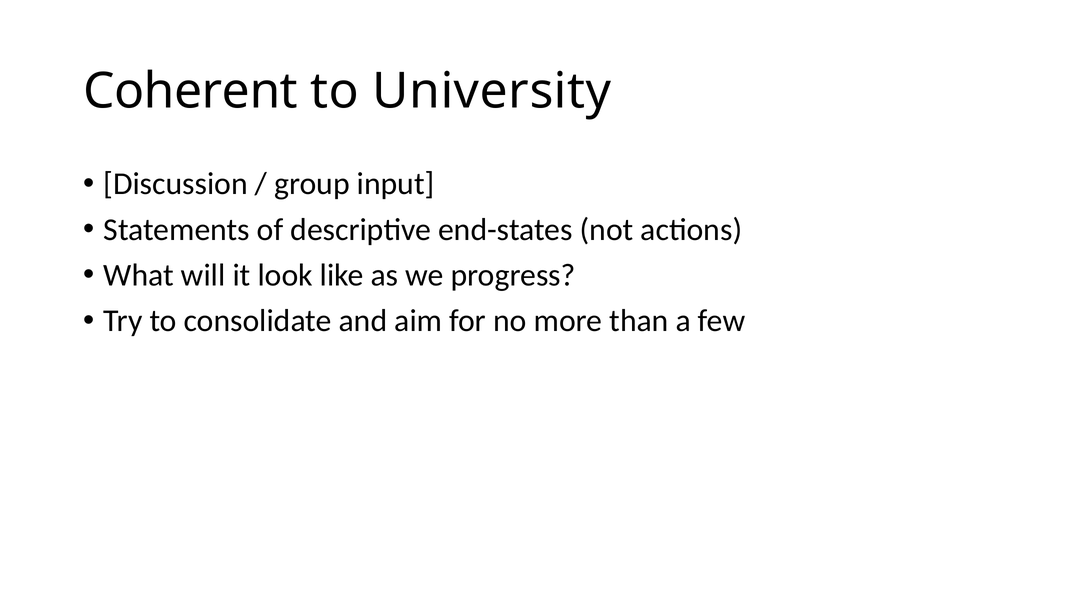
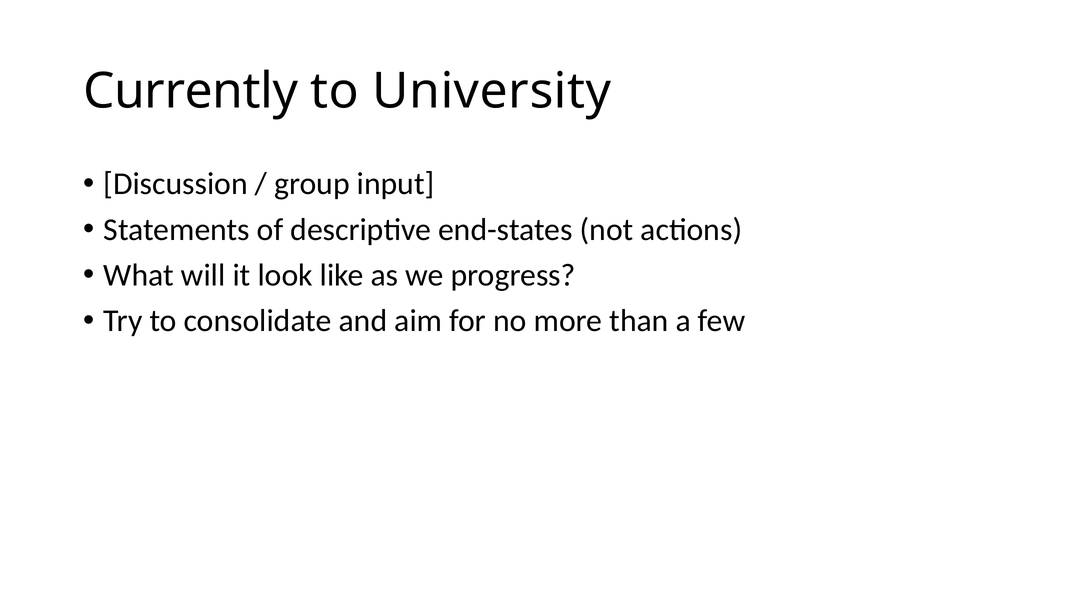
Coherent: Coherent -> Currently
